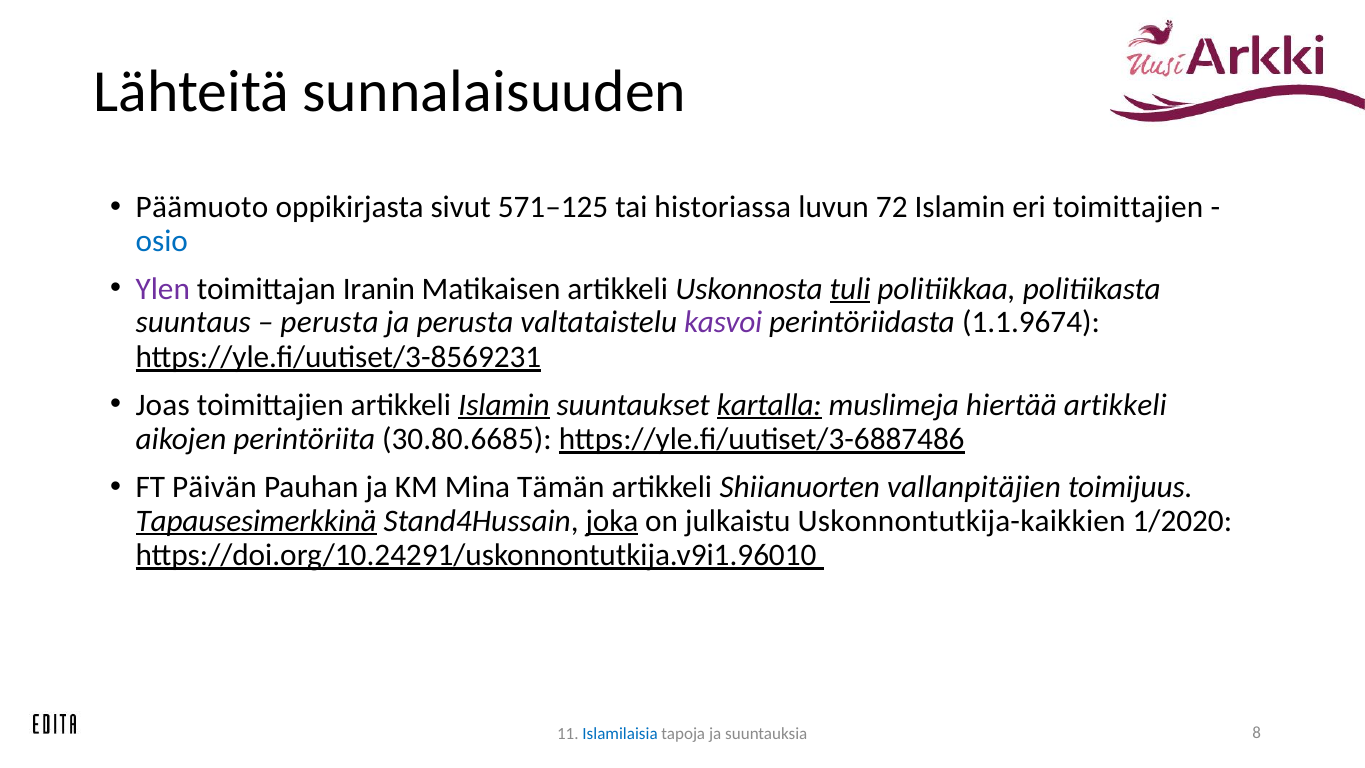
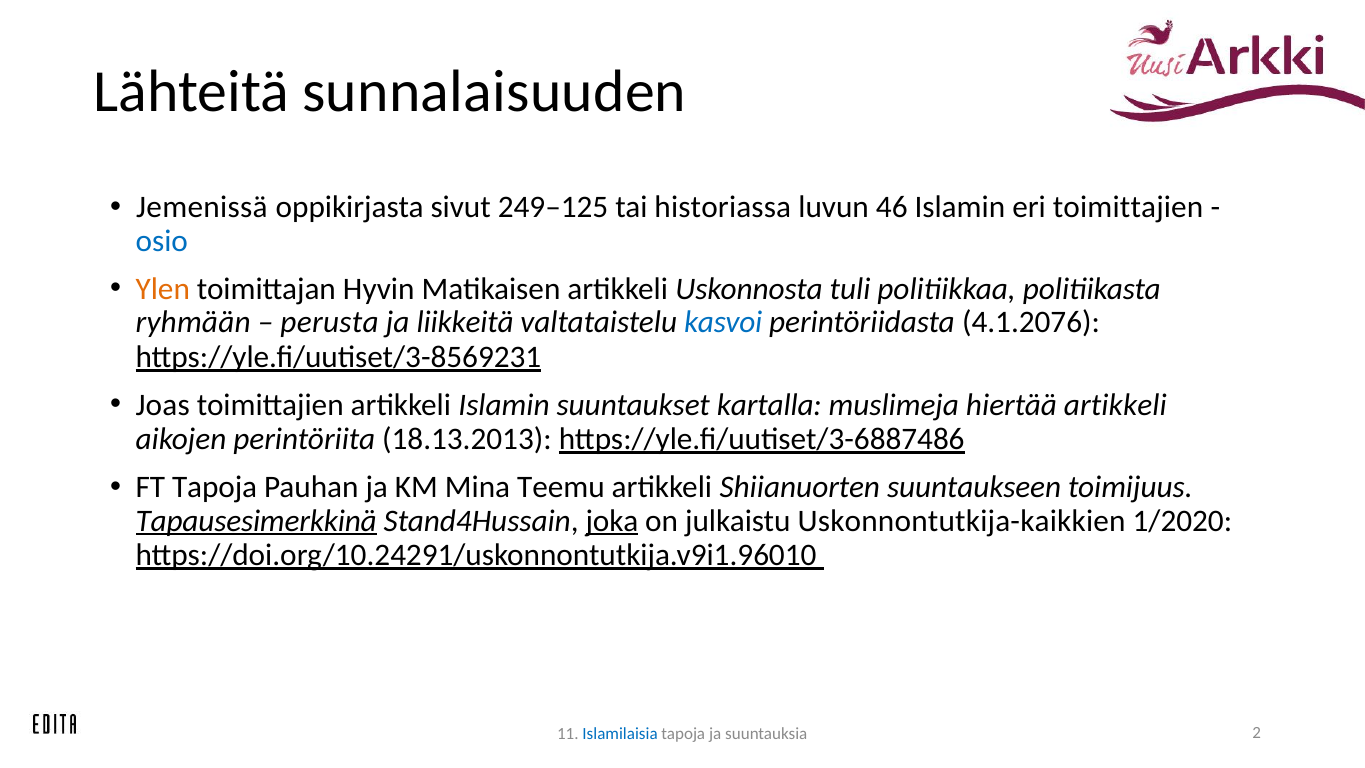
Päämuoto: Päämuoto -> Jemenissä
571–125: 571–125 -> 249–125
72: 72 -> 46
Ylen colour: purple -> orange
Iranin: Iranin -> Hyvin
tuli underline: present -> none
suuntaus: suuntaus -> ryhmään
ja perusta: perusta -> liikkeitä
kasvoi colour: purple -> blue
1.1.9674: 1.1.9674 -> 4.1.2076
Islamin at (504, 405) underline: present -> none
kartalla underline: present -> none
30.80.6685: 30.80.6685 -> 18.13.2013
FT Päivän: Päivän -> Tapoja
Tämän: Tämän -> Teemu
vallanpitäjien: vallanpitäjien -> suuntaukseen
8: 8 -> 2
